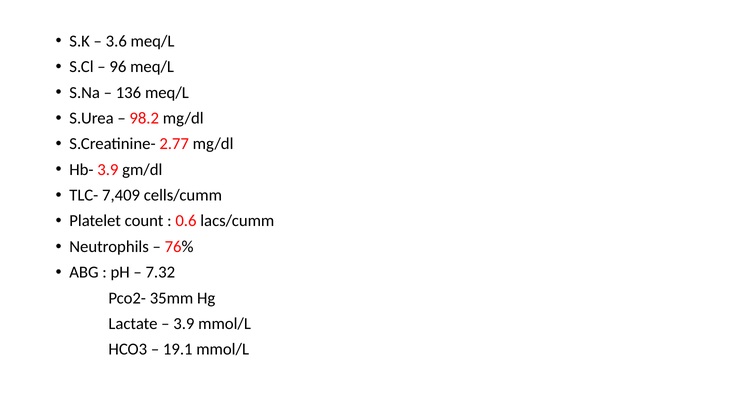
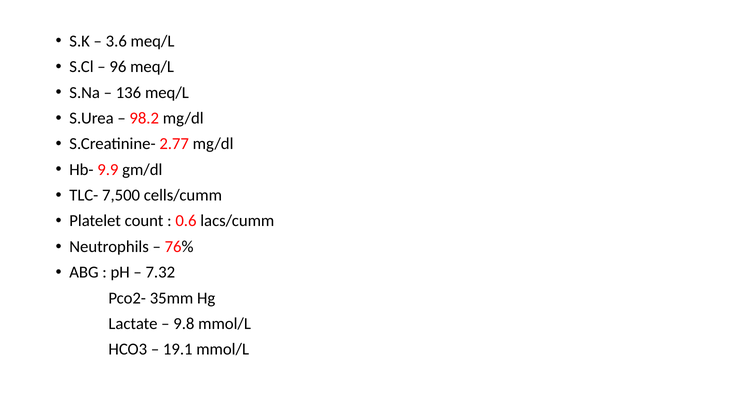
Hb- 3.9: 3.9 -> 9.9
7,409: 7,409 -> 7,500
3.9 at (184, 323): 3.9 -> 9.8
